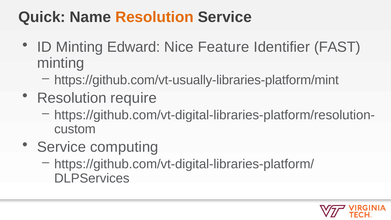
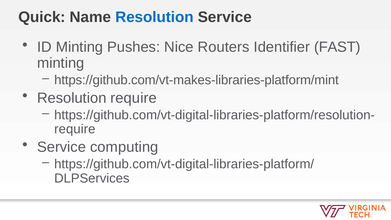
Resolution at (154, 17) colour: orange -> blue
Edward: Edward -> Pushes
Feature: Feature -> Routers
https://github.com/vt-usually-libraries-platform/mint: https://github.com/vt-usually-libraries-platform/mint -> https://github.com/vt-makes-libraries-platform/mint
custom at (75, 129): custom -> require
